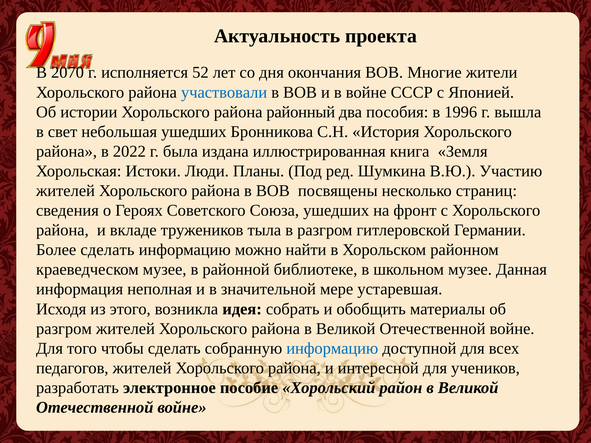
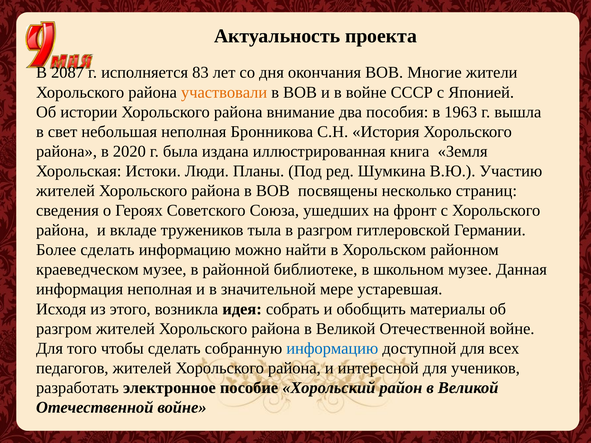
2070: 2070 -> 2087
52: 52 -> 83
участвовали colour: blue -> orange
районный: районный -> внимание
1996: 1996 -> 1963
небольшая ушедших: ушедших -> неполная
2022: 2022 -> 2020
